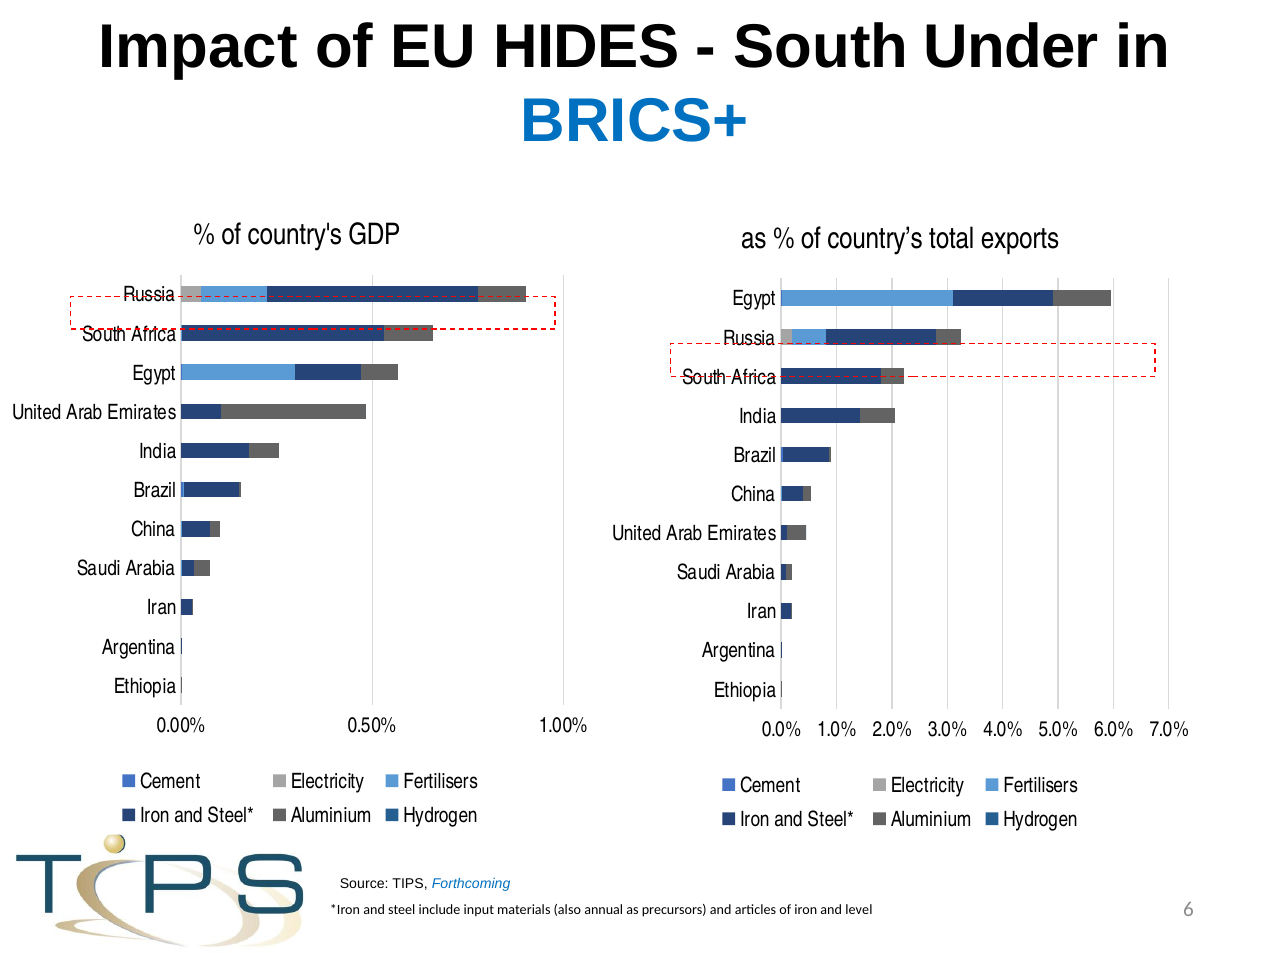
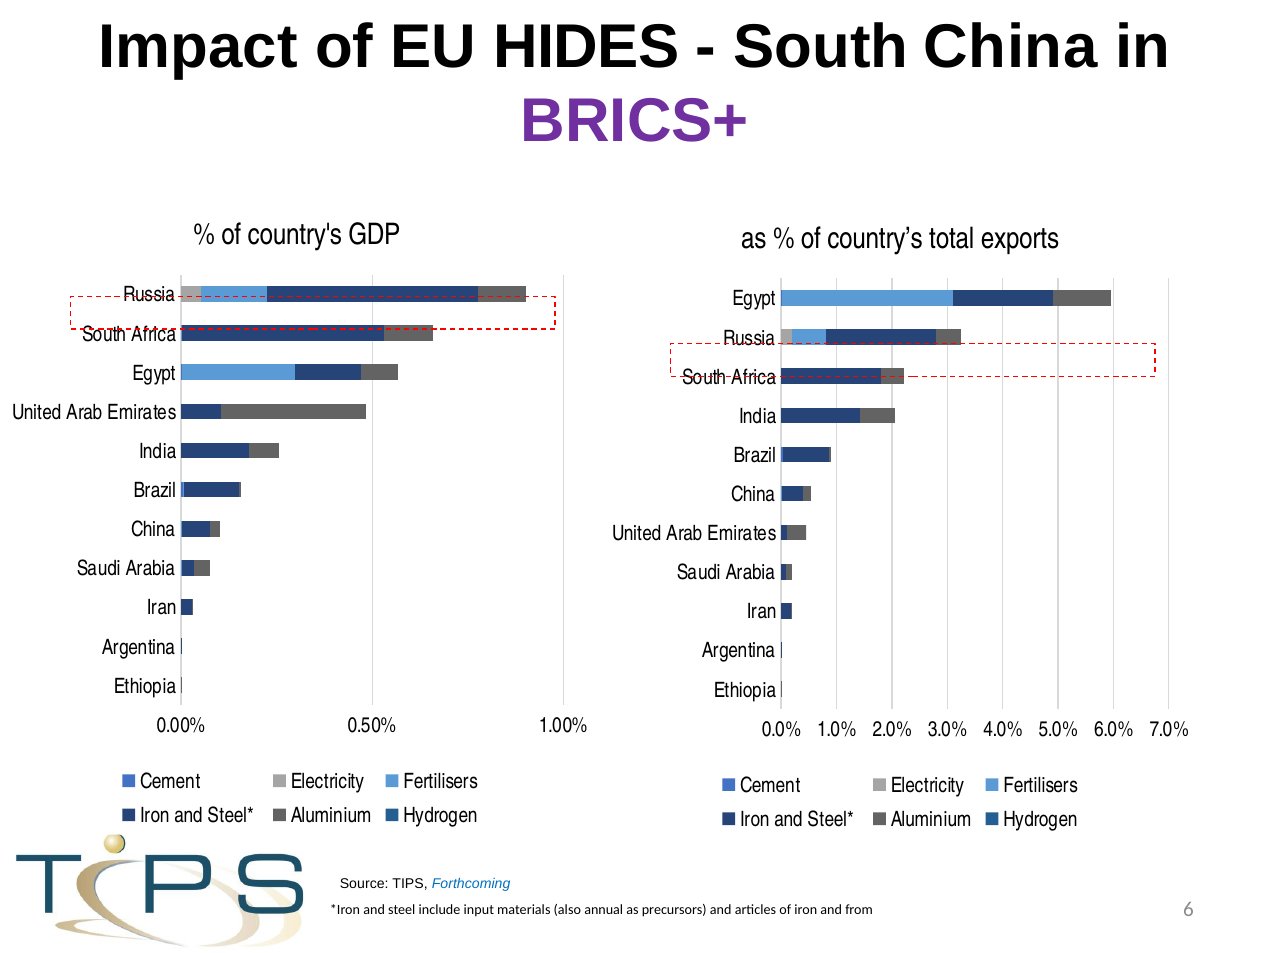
South Under: Under -> China
BRICS+ colour: blue -> purple
level: level -> from
